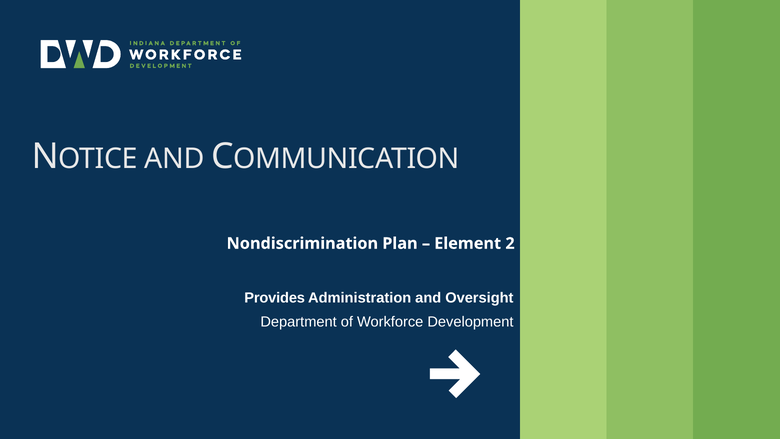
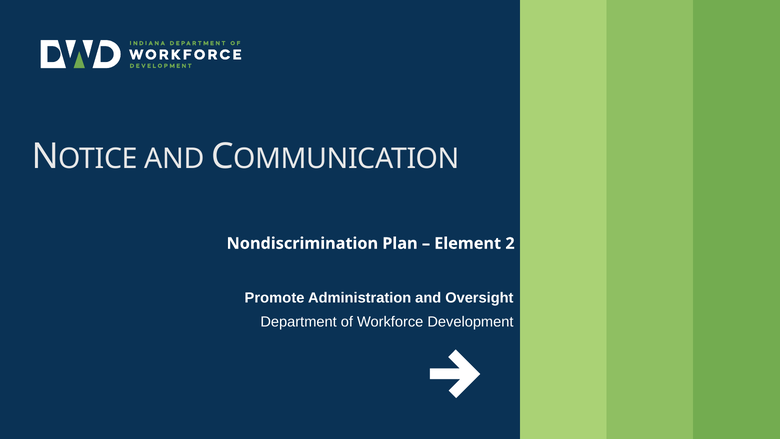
Provides: Provides -> Promote
